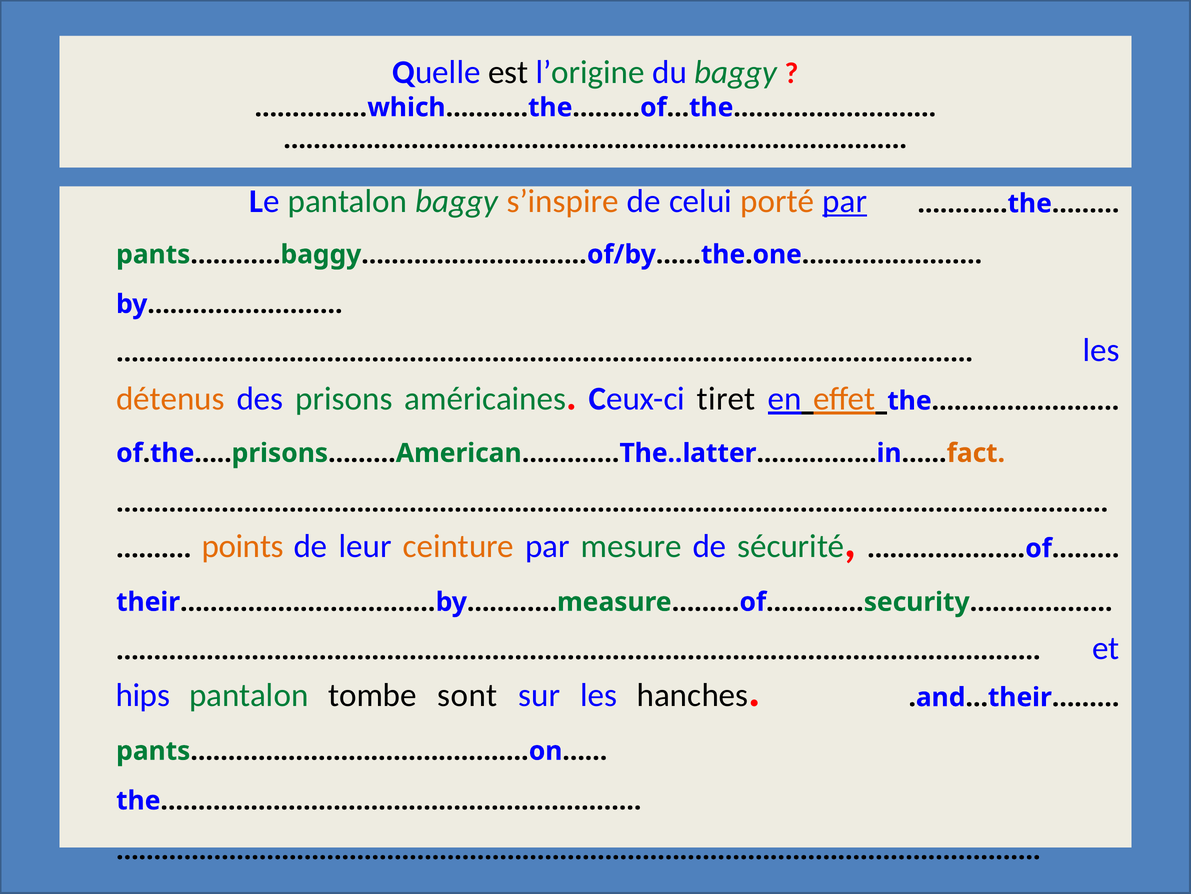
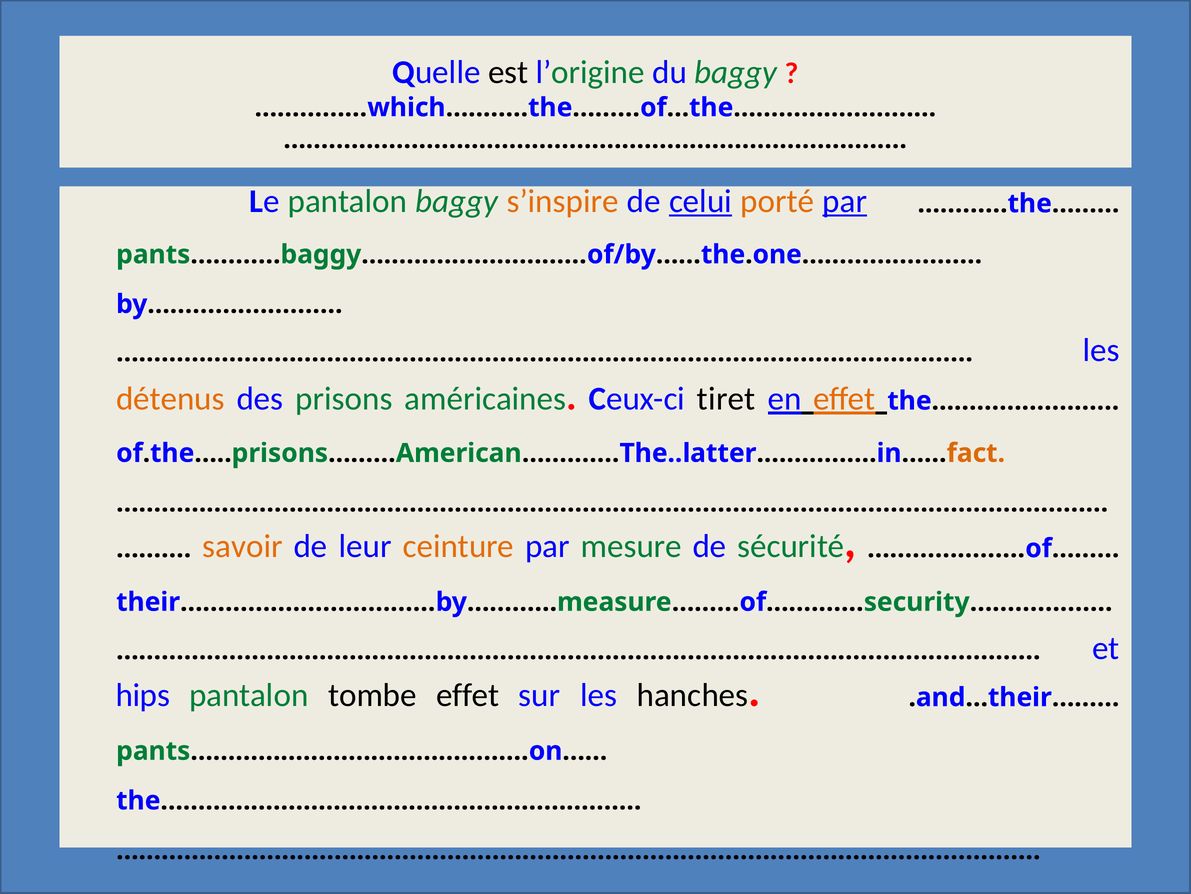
celui underline: none -> present
points: points -> savoir
tombe sont: sont -> effet
